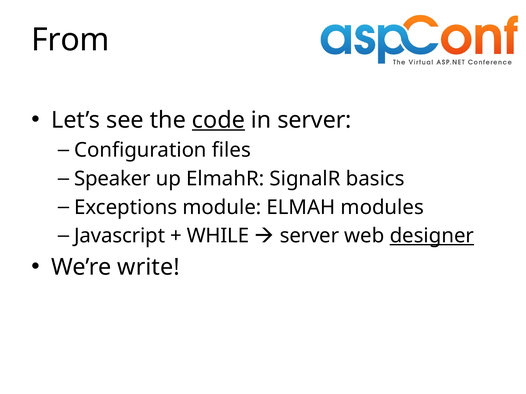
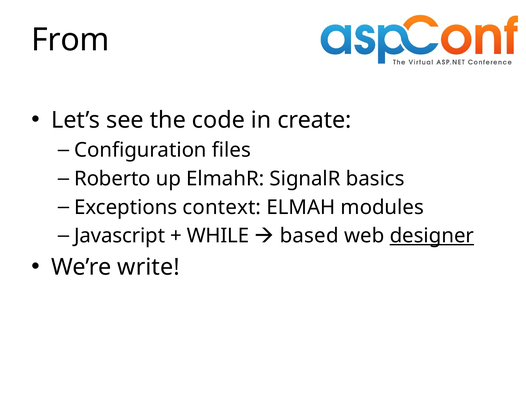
code underline: present -> none
in server: server -> create
Speaker: Speaker -> Roberto
module: module -> context
server at (309, 236): server -> based
